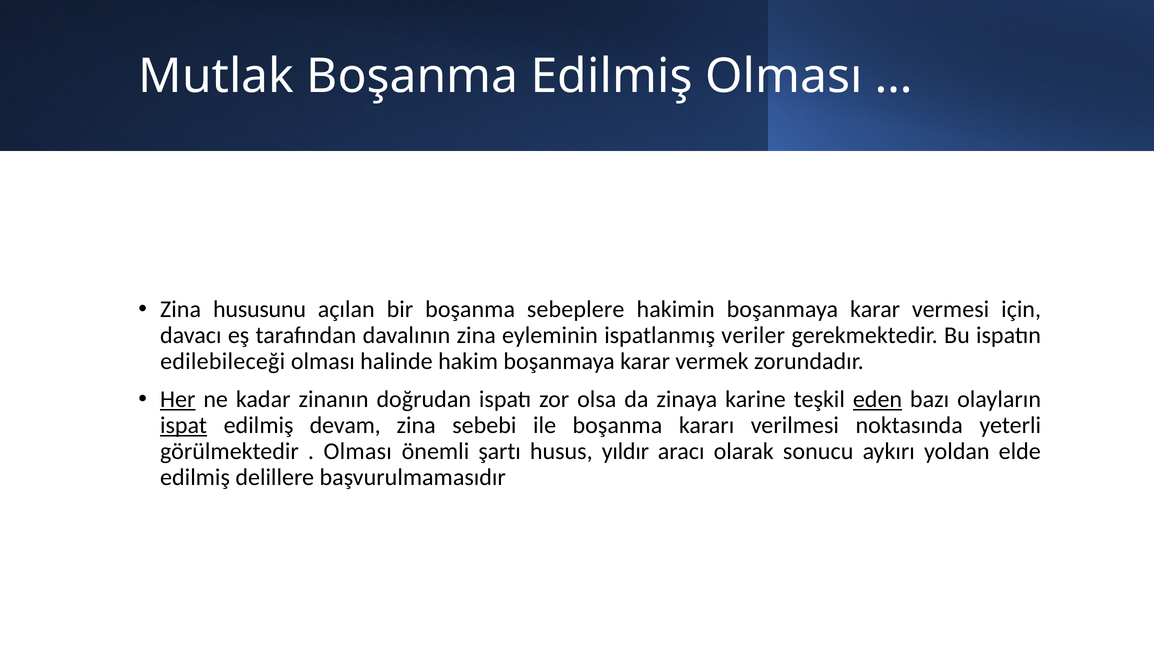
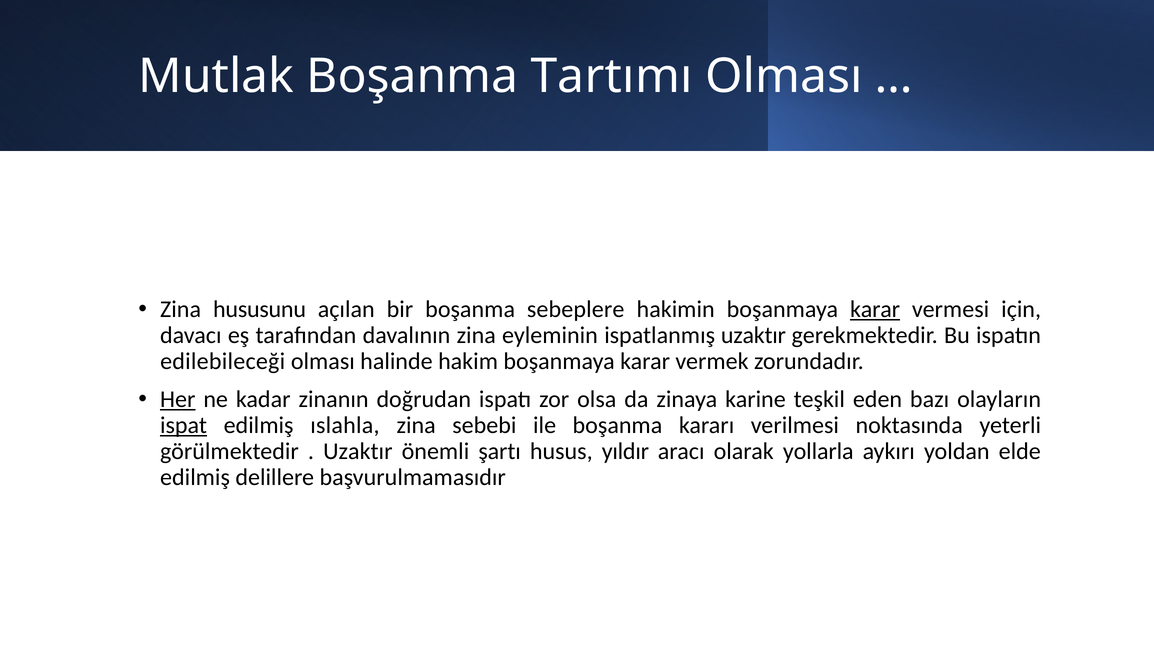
Boşanma Edilmiş: Edilmiş -> Tartımı
karar at (875, 310) underline: none -> present
ispatlanmış veriler: veriler -> uzaktır
eden underline: present -> none
devam: devam -> ıslahla
Olması at (358, 452): Olması -> Uzaktır
sonucu: sonucu -> yollarla
